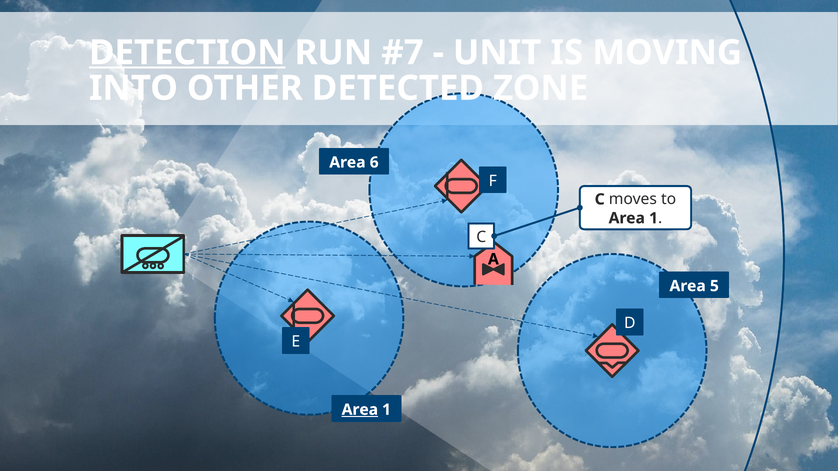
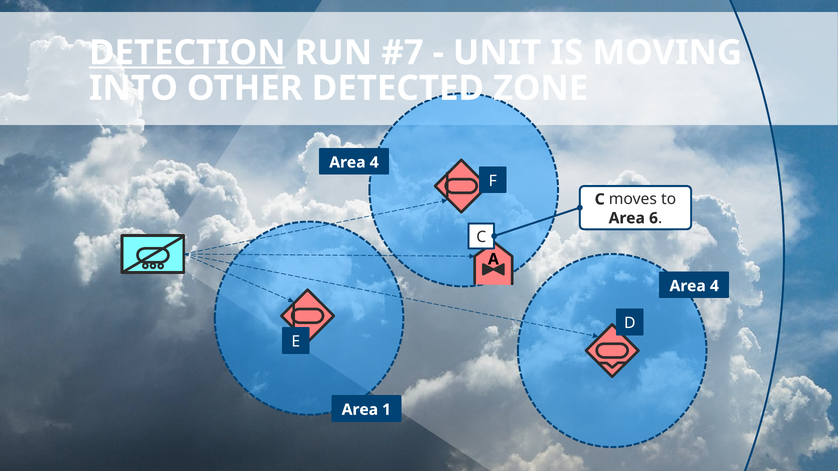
6 at (374, 163): 6 -> 4
1 at (654, 218): 1 -> 6
5 at (714, 286): 5 -> 4
Area at (360, 410) underline: present -> none
